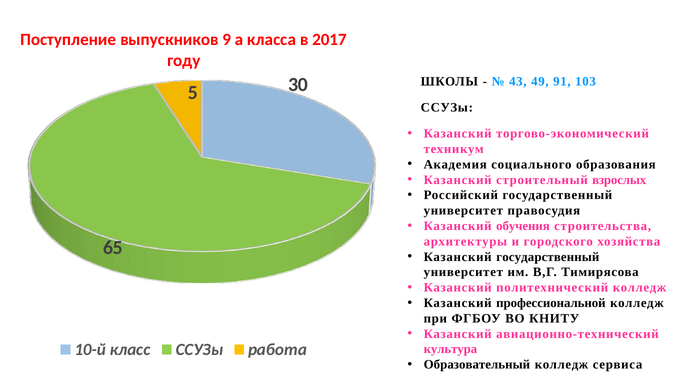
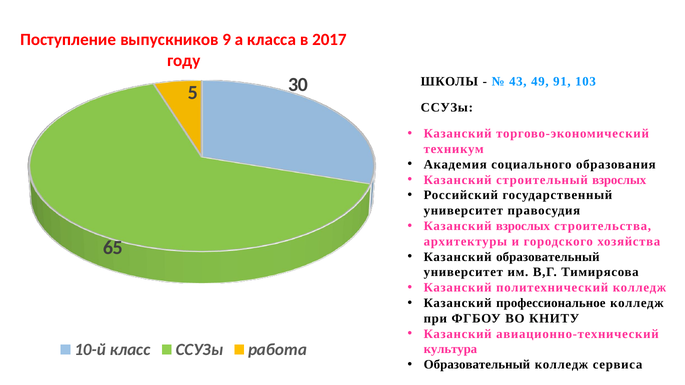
Казанский обучения: обучения -> взрослых
Казанский государственный: государственный -> образовательный
профессиональной: профессиональной -> профессиональное
